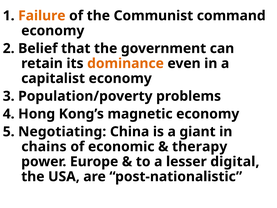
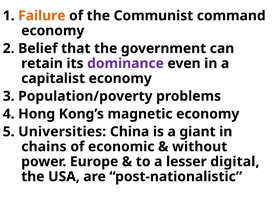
dominance colour: orange -> purple
Negotiating: Negotiating -> Universities
therapy: therapy -> without
